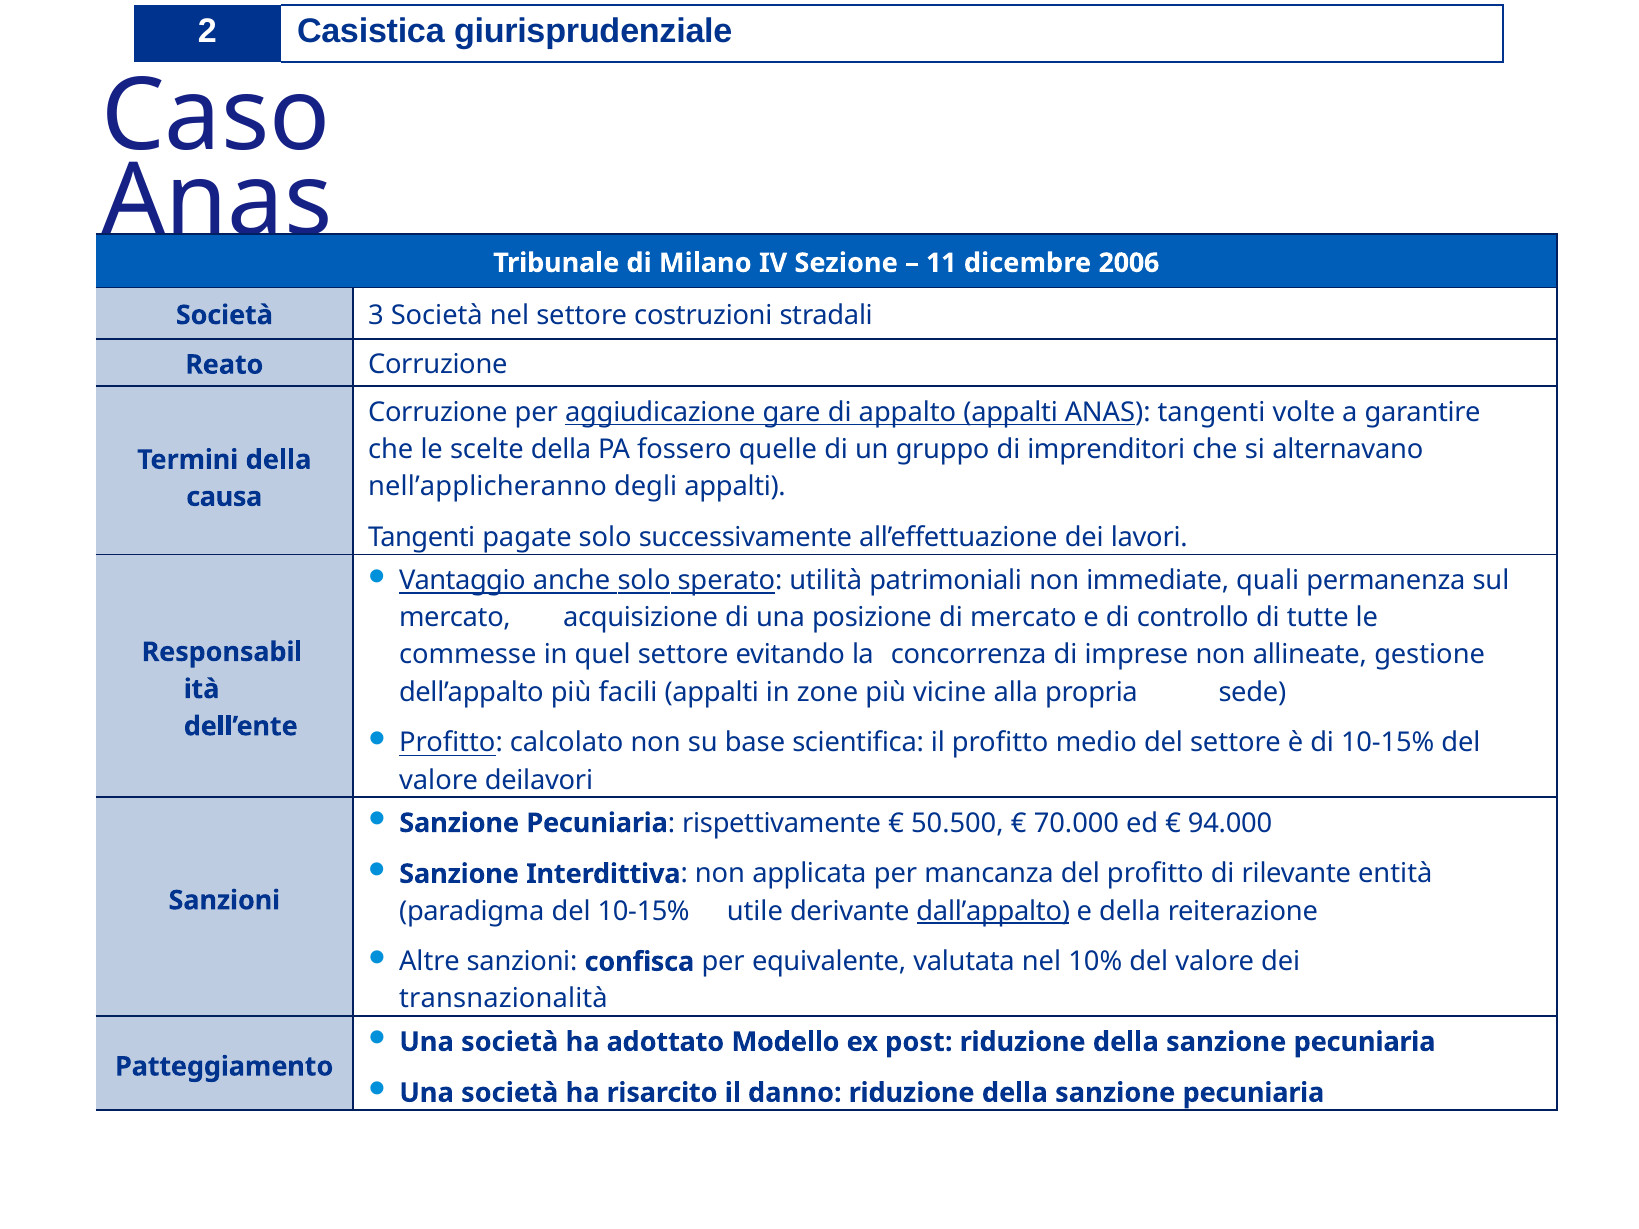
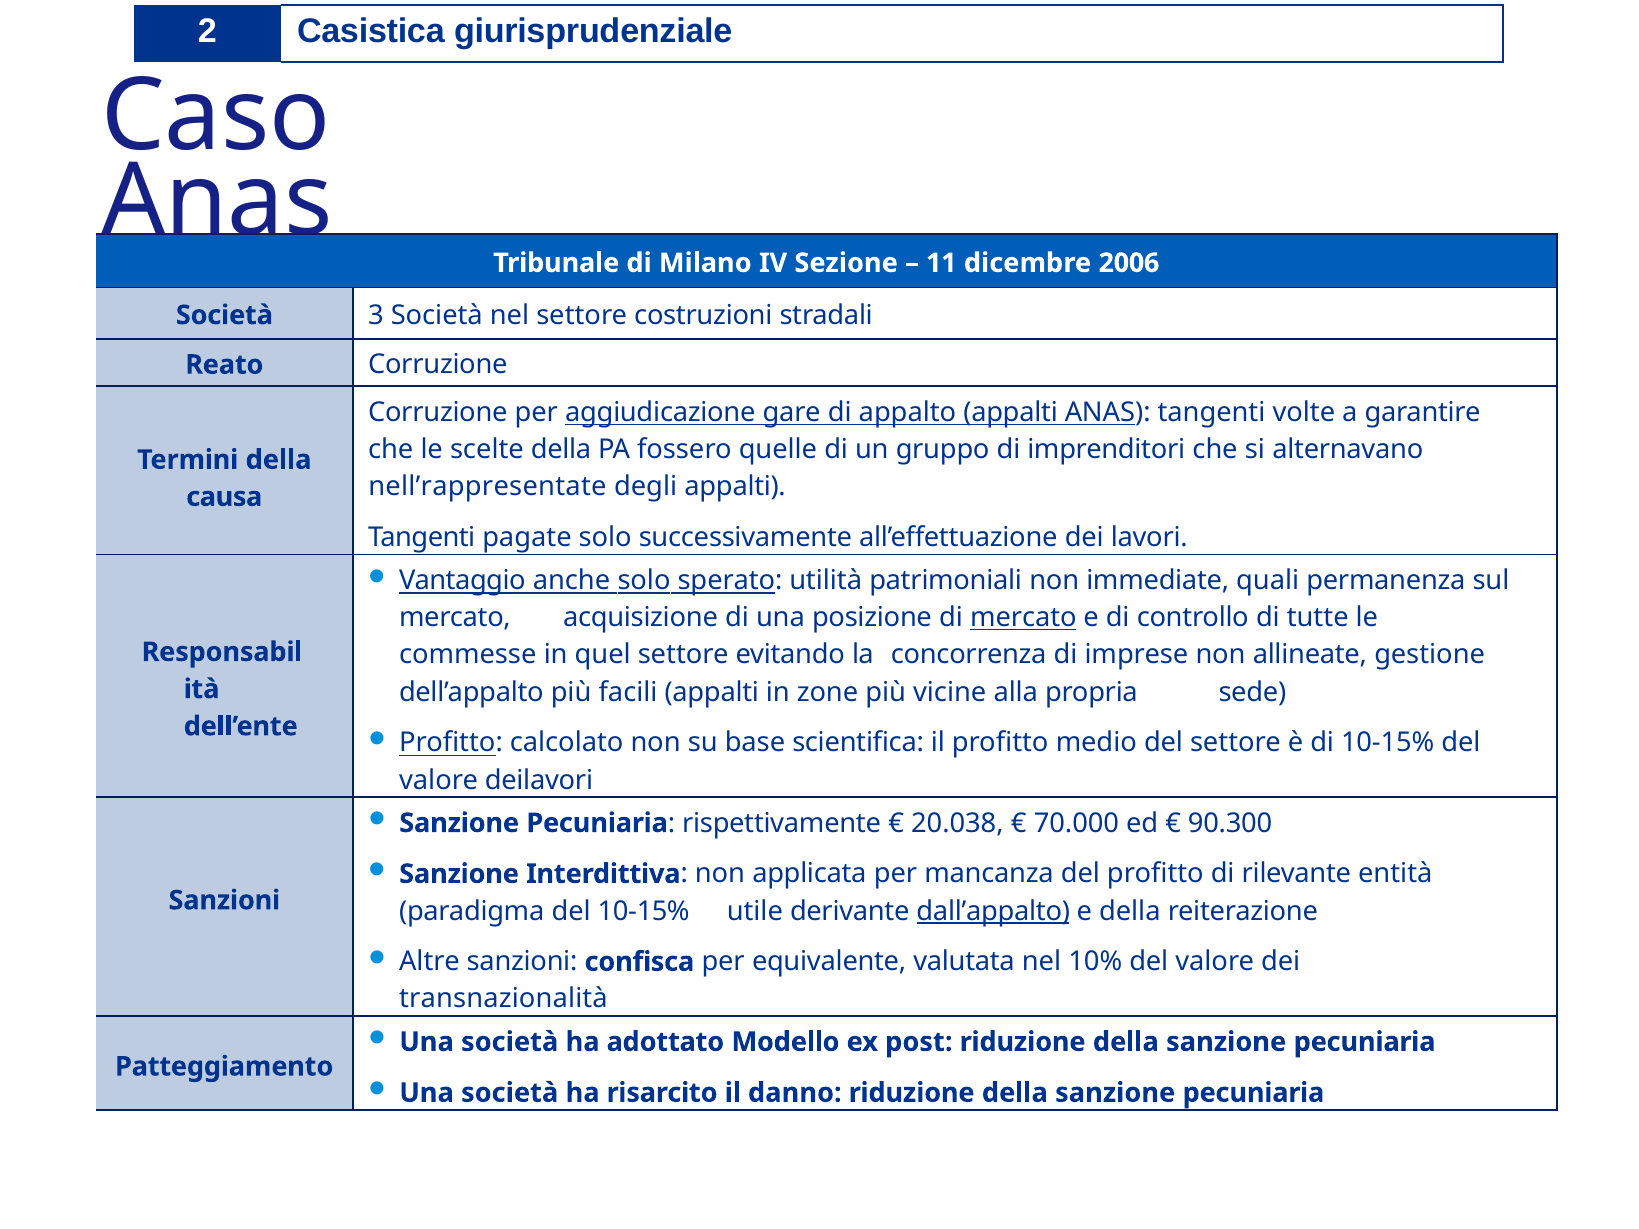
nell’applicheranno: nell’applicheranno -> nell’rappresentate
mercato at (1023, 618) underline: none -> present
50.500: 50.500 -> 20.038
94.000: 94.000 -> 90.300
